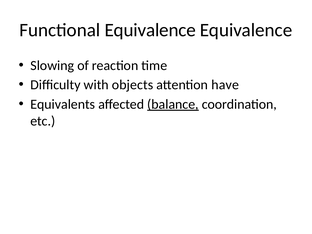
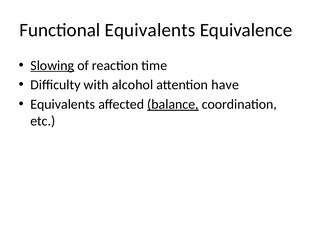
Functional Equivalence: Equivalence -> Equivalents
Slowing underline: none -> present
objects: objects -> alcohol
